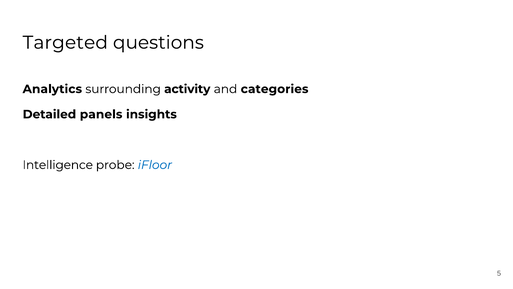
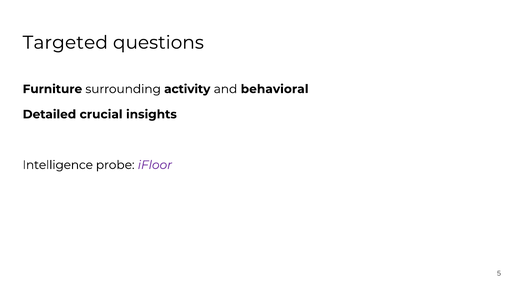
Analytics: Analytics -> Furniture
categories: categories -> behavioral
panels: panels -> crucial
iFloor colour: blue -> purple
